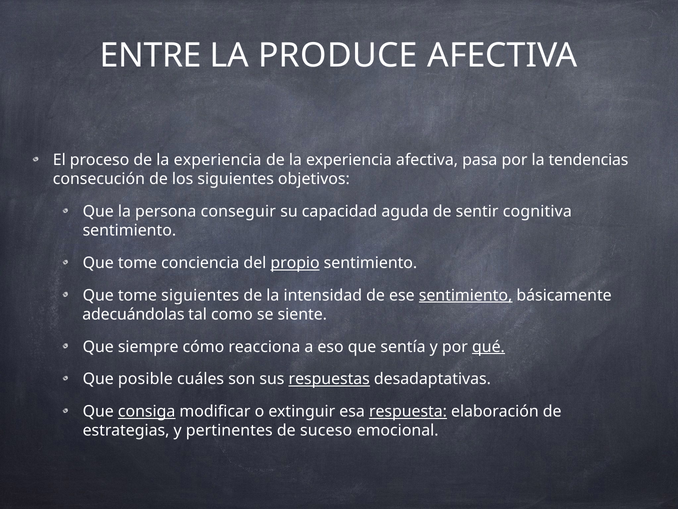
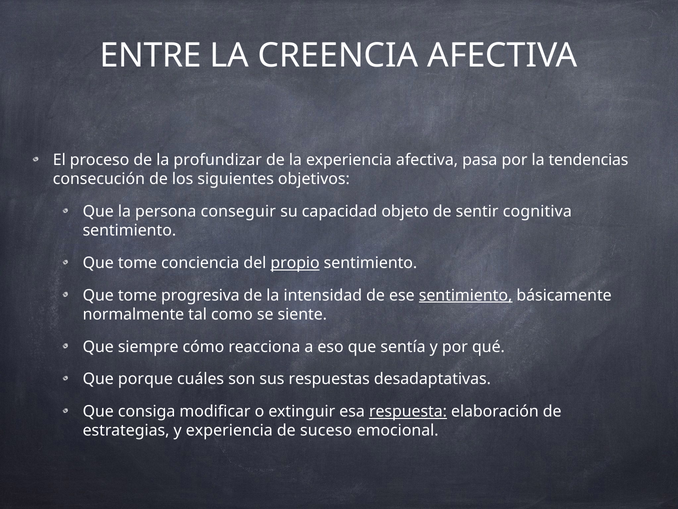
PRODUCE: PRODUCE -> CREENCIA
proceso de la experiencia: experiencia -> profundizar
aguda: aguda -> objeto
tome siguientes: siguientes -> progresiva
adecuándolas: adecuándolas -> normalmente
qué underline: present -> none
posible: posible -> porque
respuestas underline: present -> none
consiga underline: present -> none
y pertinentes: pertinentes -> experiencia
